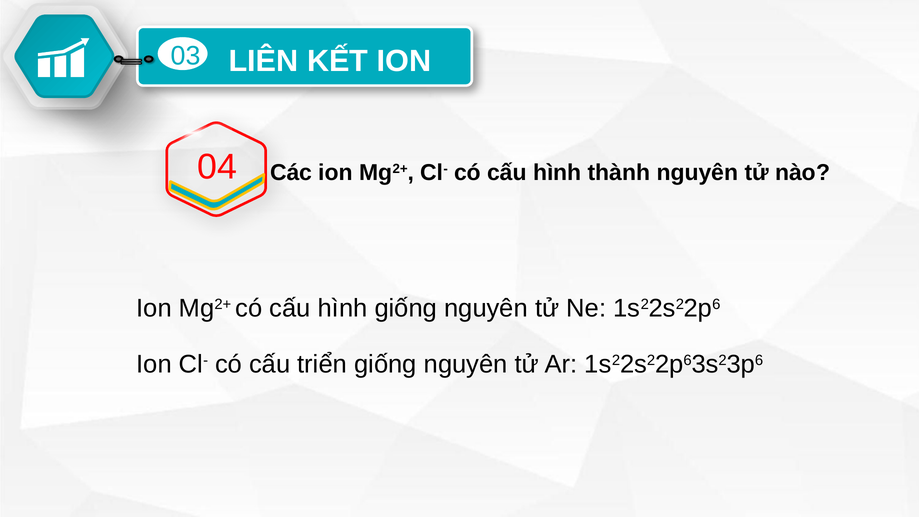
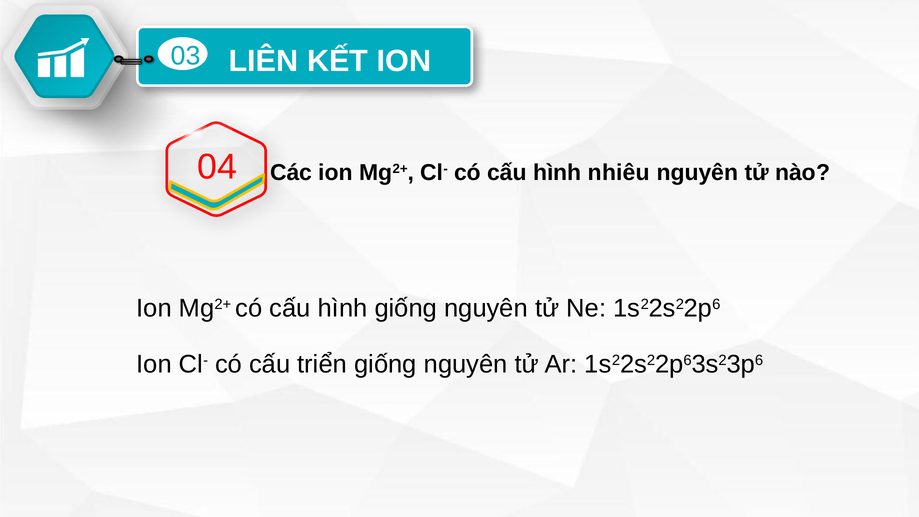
thành: thành -> nhiêu
